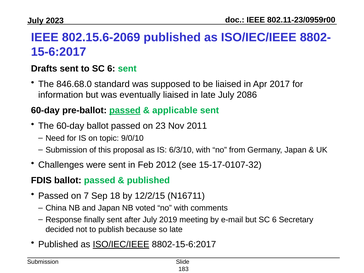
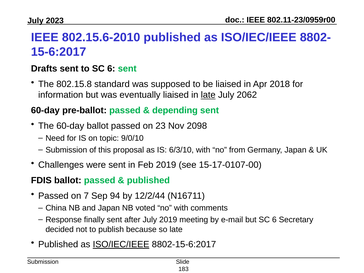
802.15.6-2069: 802.15.6-2069 -> 802.15.6-2010
846.68.0: 846.68.0 -> 802.15.8
2017: 2017 -> 2018
late at (208, 95) underline: none -> present
2086: 2086 -> 2062
passed at (125, 110) underline: present -> none
applicable: applicable -> depending
2011: 2011 -> 2098
Feb 2012: 2012 -> 2019
15-17-0107-32: 15-17-0107-32 -> 15-17-0107-00
18: 18 -> 94
12/2/15: 12/2/15 -> 12/2/44
